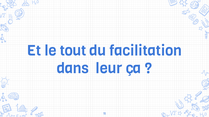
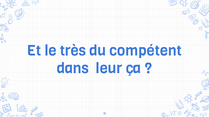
tout: tout -> très
facilitation: facilitation -> compétent
